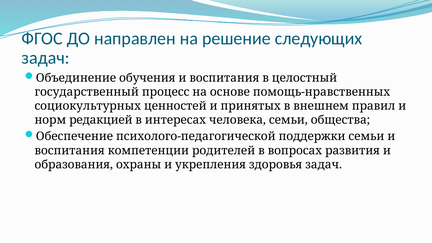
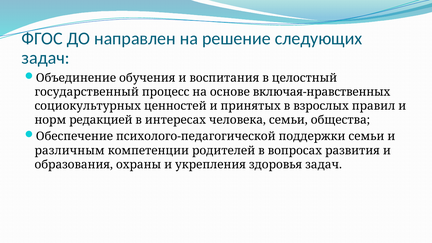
помощь-нравственных: помощь-нравственных -> включая-нравственных
внешнем: внешнем -> взрослых
воспитания at (70, 150): воспитания -> различным
